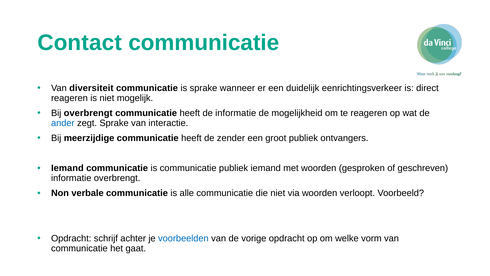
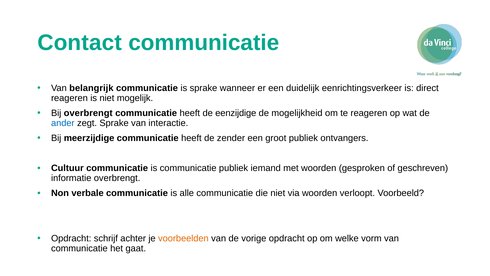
diversiteit: diversiteit -> belangrijk
de informatie: informatie -> eenzijdige
Iemand at (67, 168): Iemand -> Cultuur
voorbeelden colour: blue -> orange
